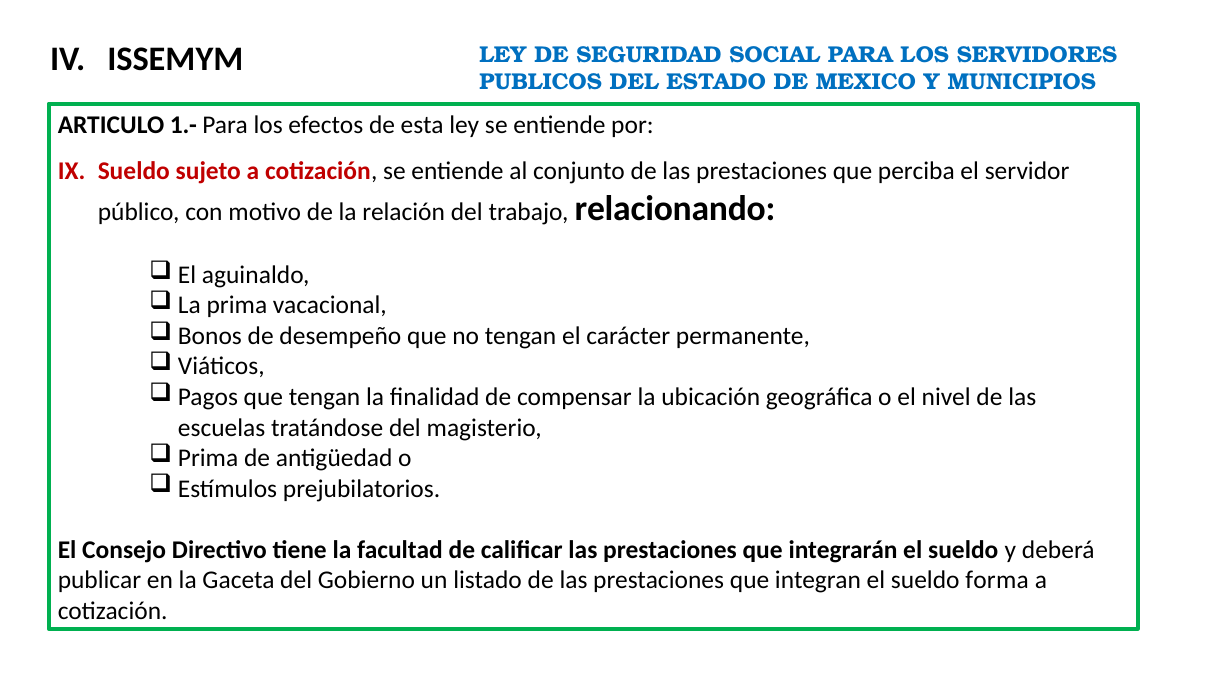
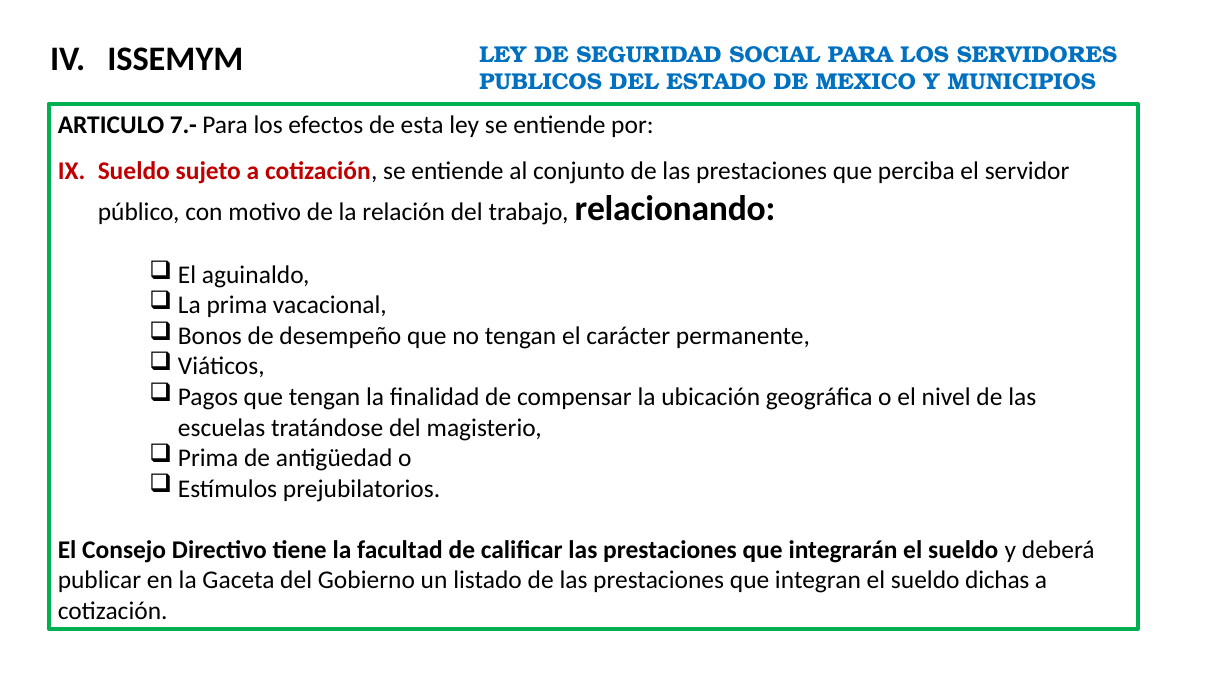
1.-: 1.- -> 7.-
forma: forma -> dichas
